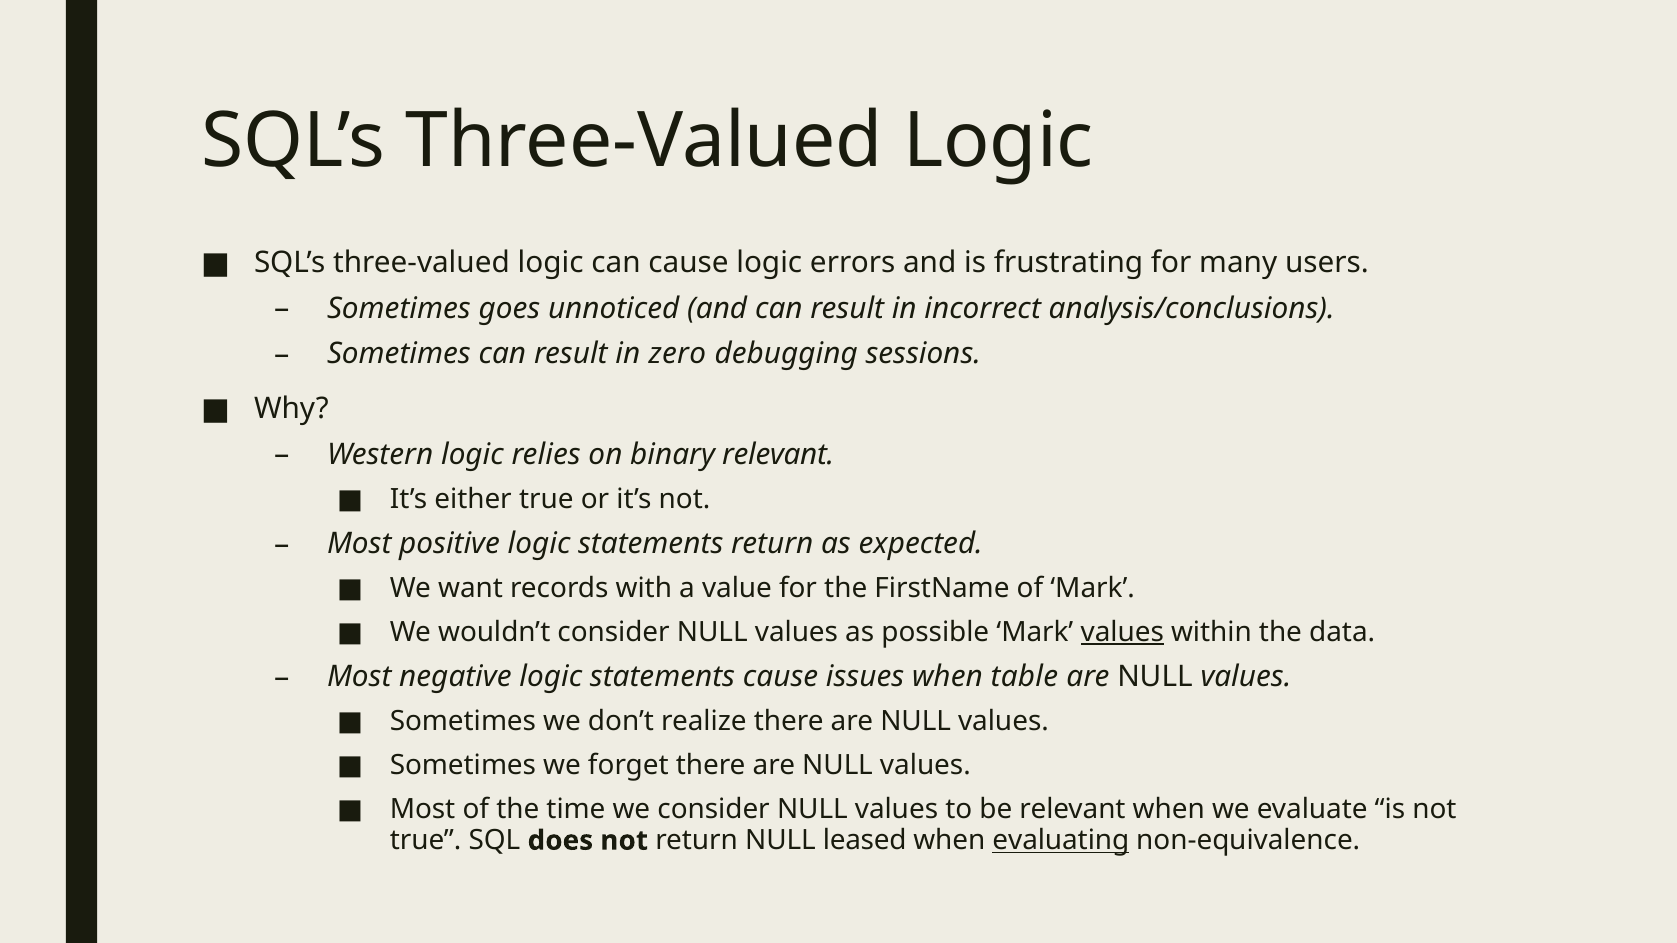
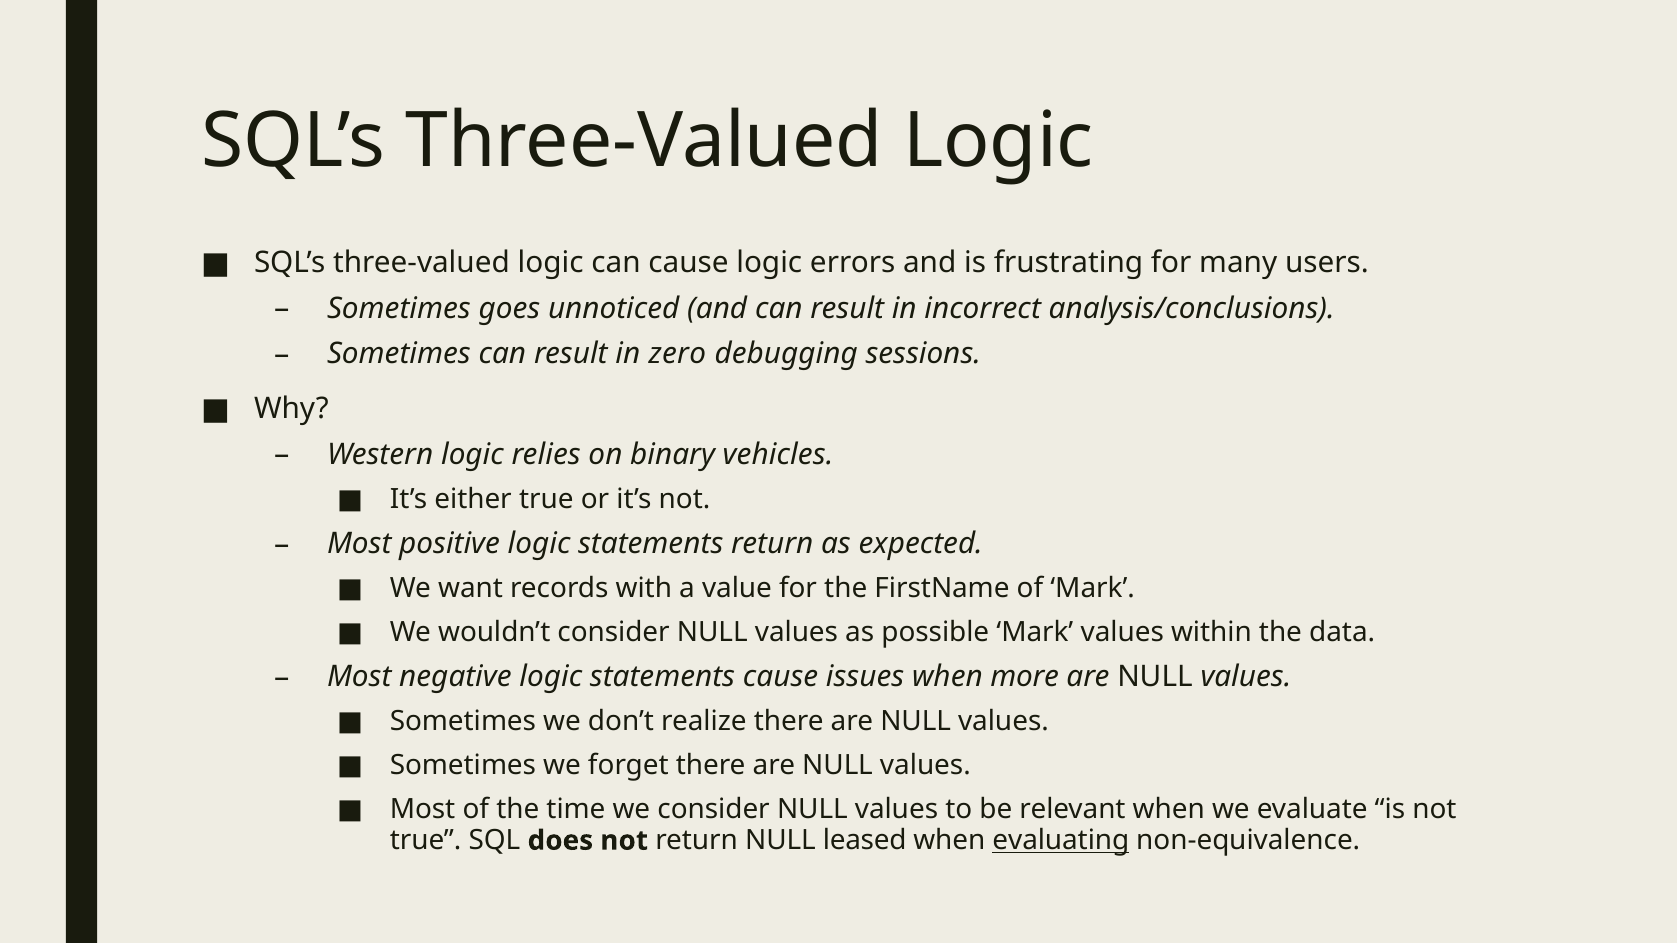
binary relevant: relevant -> vehicles
values at (1122, 632) underline: present -> none
table: table -> more
